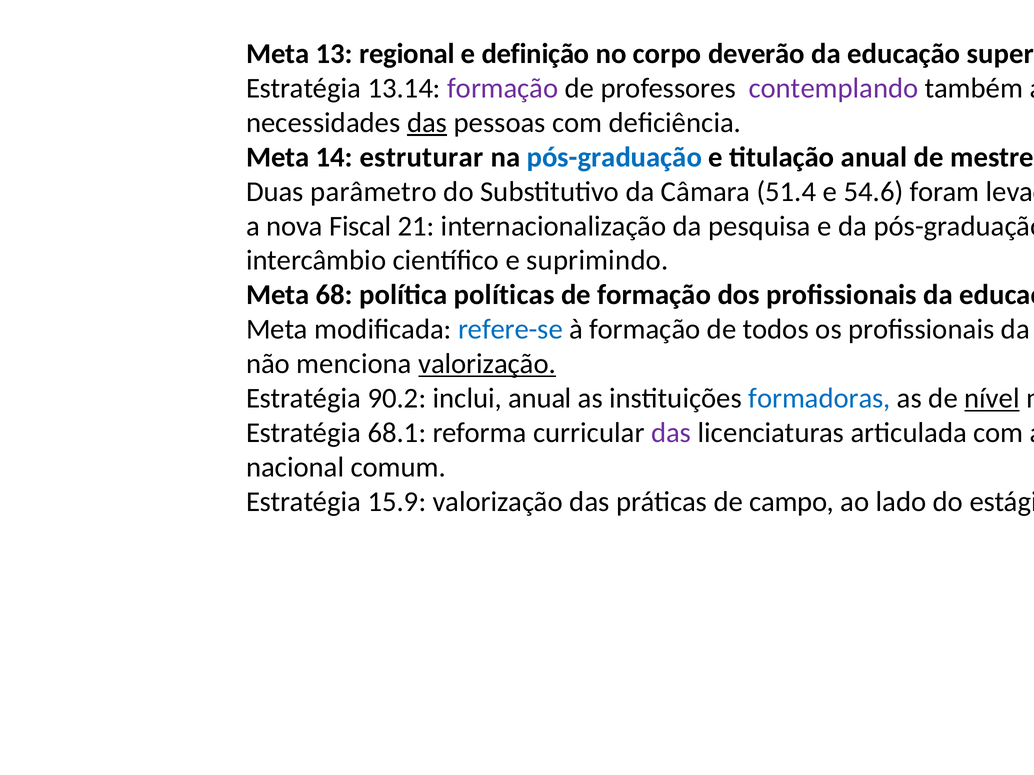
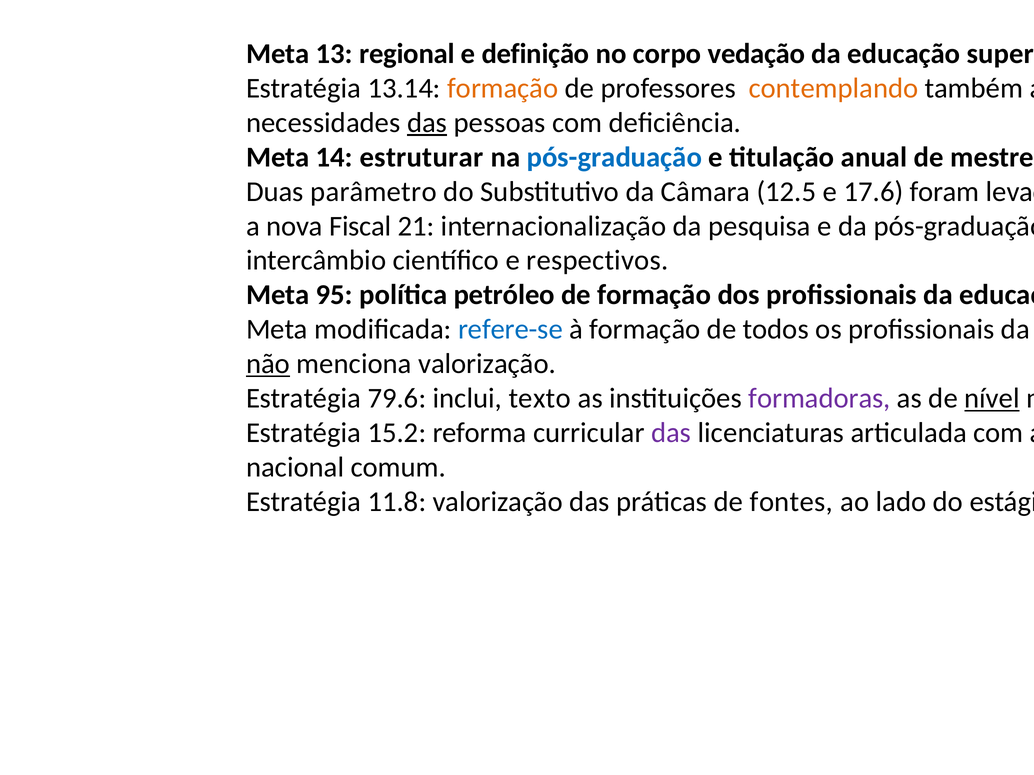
deverão: deverão -> vedação
formação at (503, 88) colour: purple -> orange
contemplando colour: purple -> orange
51.4: 51.4 -> 12.5
54.6: 54.6 -> 17.6
suprimindo: suprimindo -> respectivos
68: 68 -> 95
políticas: políticas -> petróleo
não underline: none -> present
valorização at (487, 364) underline: present -> none
90.2: 90.2 -> 79.6
inclui anual: anual -> texto
formadoras colour: blue -> purple
68.1: 68.1 -> 15.2
15.9: 15.9 -> 11.8
campo: campo -> fontes
